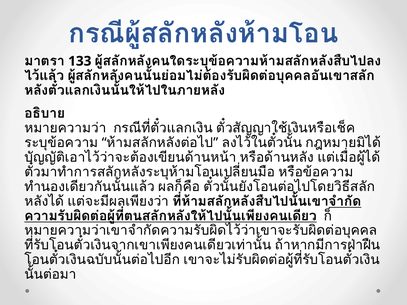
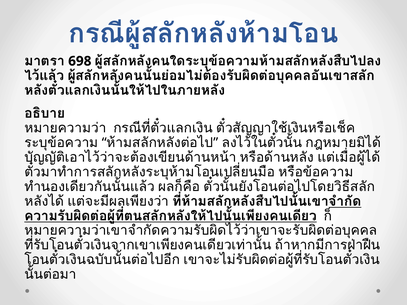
133: 133 -> 698
